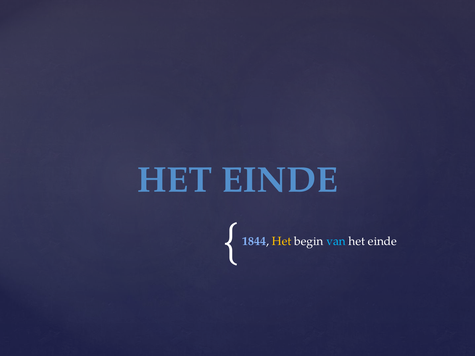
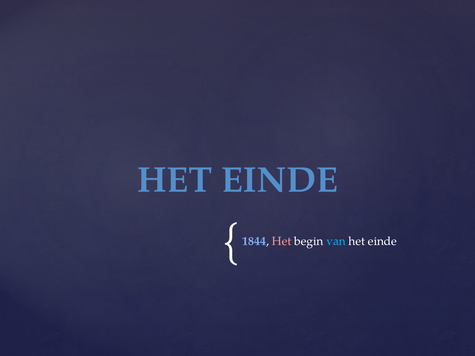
Het at (282, 241) colour: yellow -> pink
